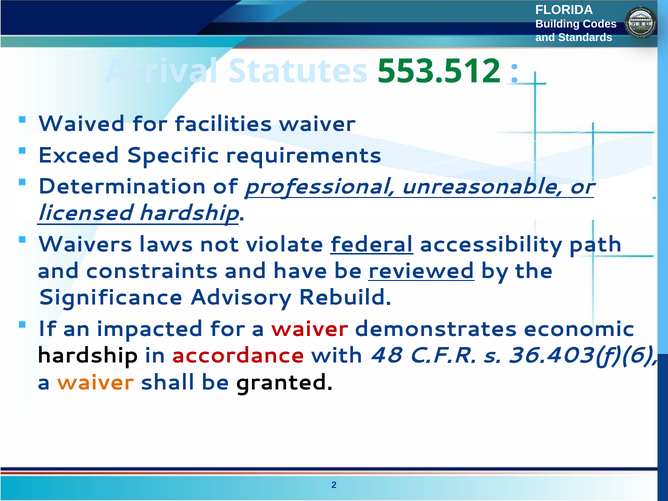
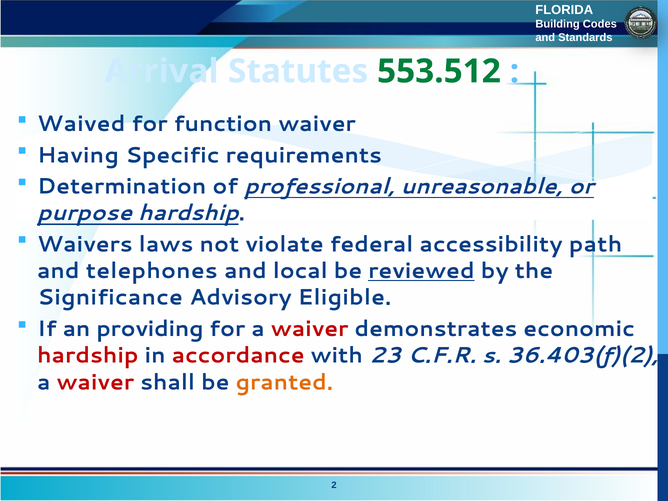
facilities: facilities -> function
Exceed: Exceed -> Having
licensed: licensed -> purpose
federal underline: present -> none
constraints: constraints -> telephones
have: have -> local
Rebuild: Rebuild -> Eligible
impacted: impacted -> providing
hardship at (88, 356) colour: black -> red
48: 48 -> 23
36.403(f)(6: 36.403(f)(6 -> 36.403(f)(2
waiver at (95, 382) colour: orange -> red
granted colour: black -> orange
